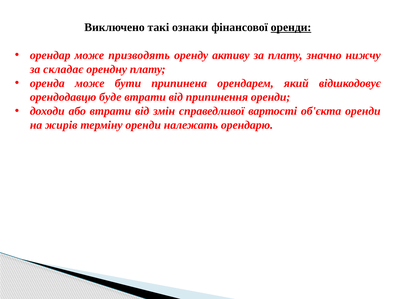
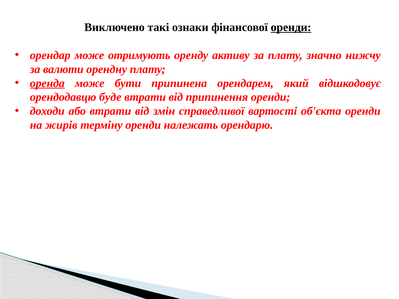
призводять: призводять -> отримують
складає: складає -> валюти
оренда underline: none -> present
